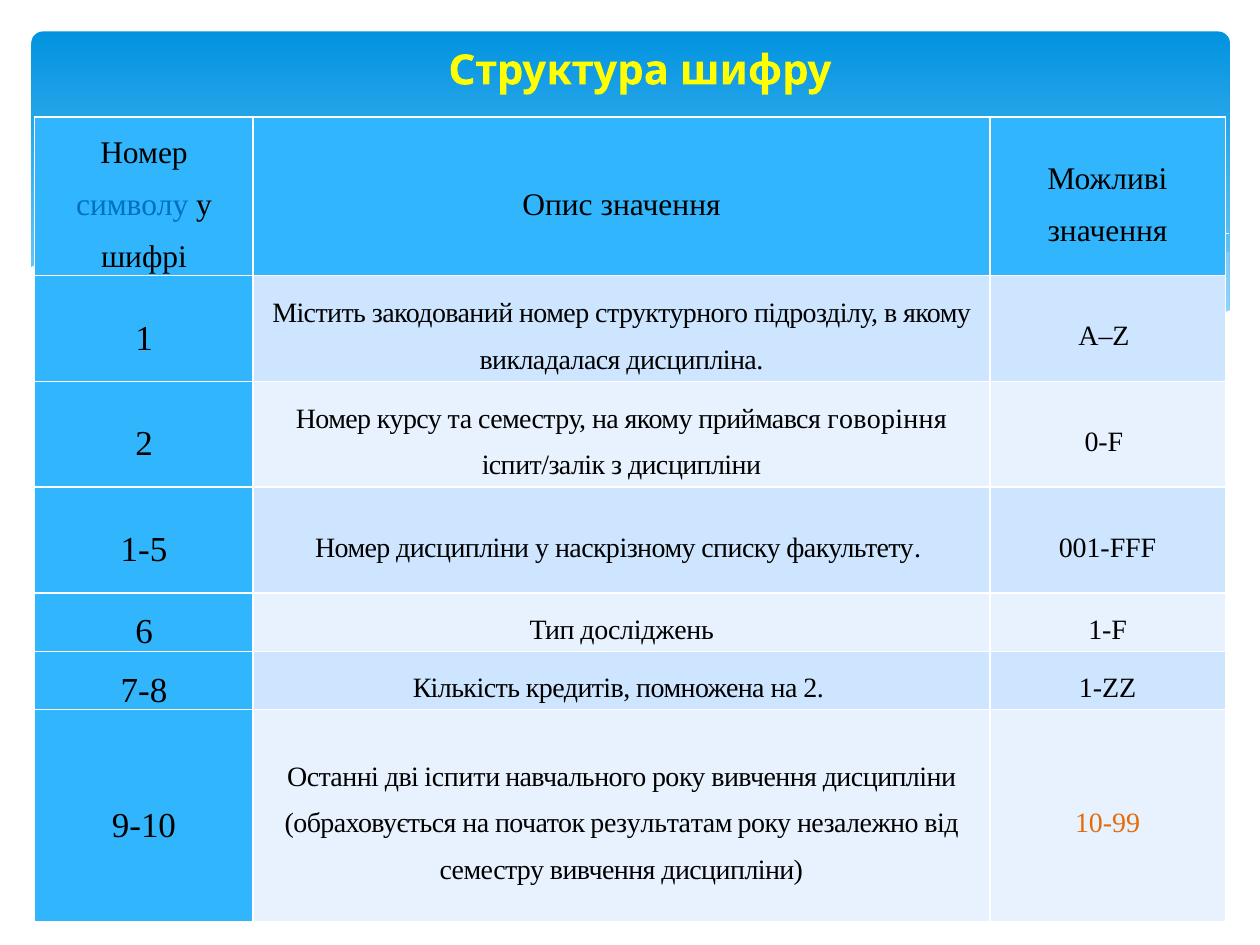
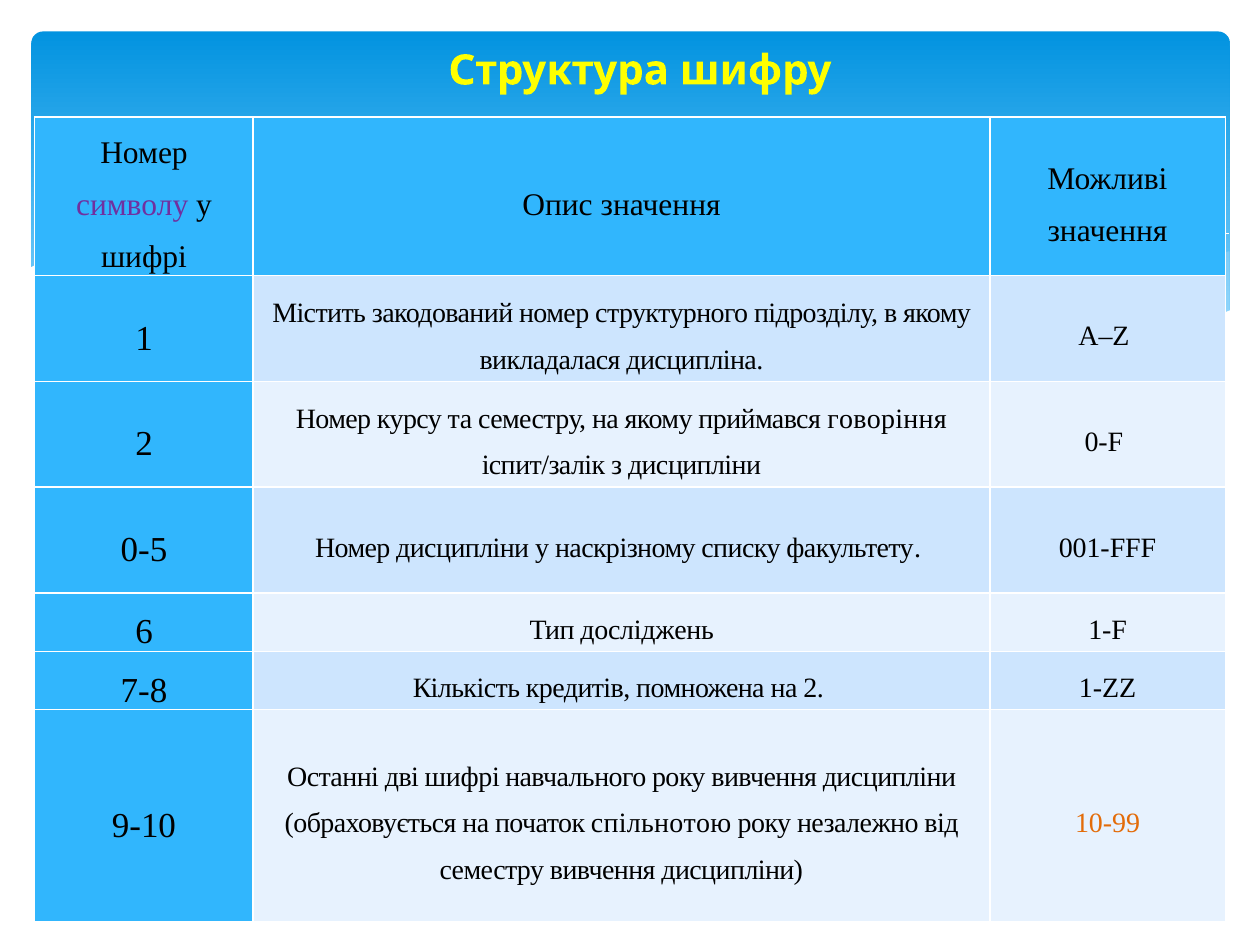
символу colour: blue -> purple
1-5: 1-5 -> 0-5
дві іспити: іспити -> шифрі
результатам: результатам -> спільнотою
